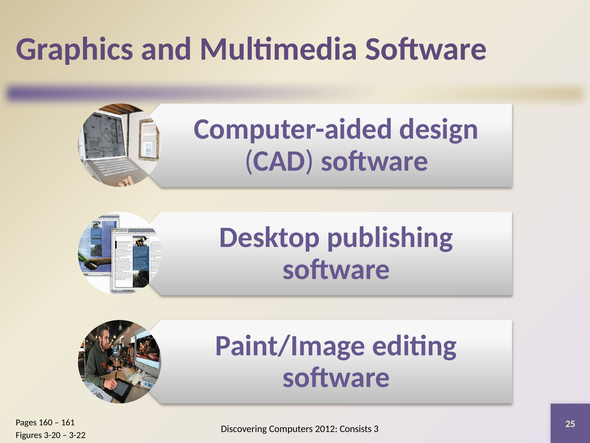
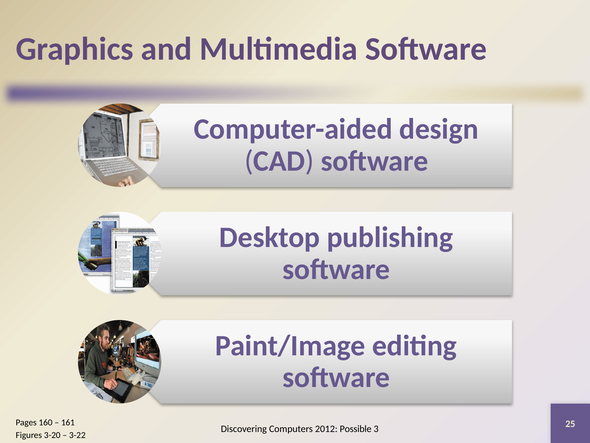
Consists: Consists -> Possible
